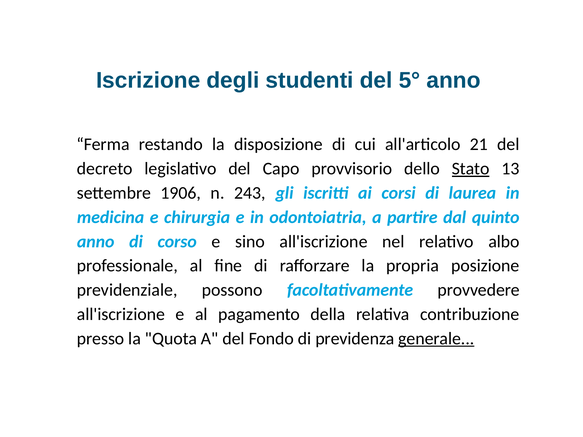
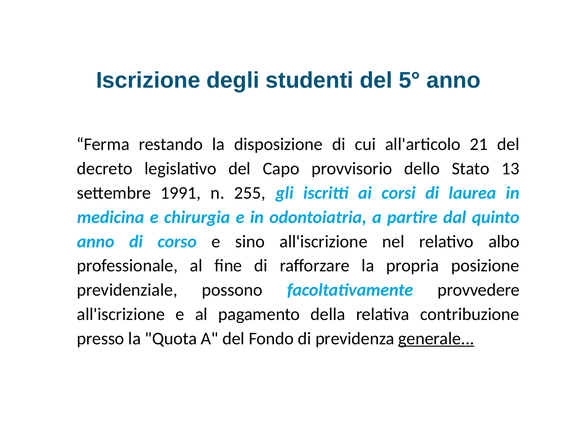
Stato underline: present -> none
1906: 1906 -> 1991
243: 243 -> 255
